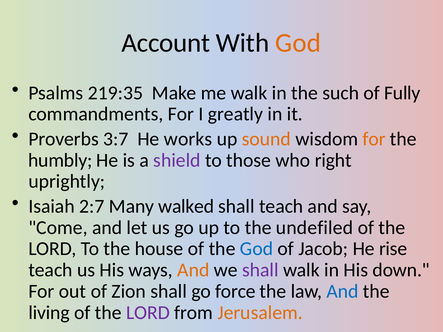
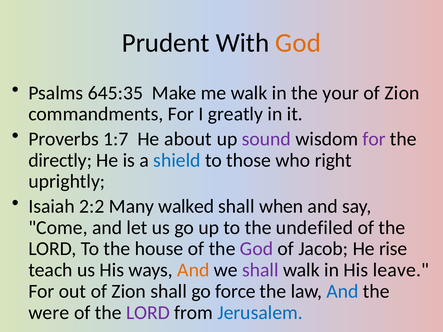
Account: Account -> Prudent
219:35: 219:35 -> 645:35
such: such -> your
Fully at (402, 93): Fully -> Zion
3:7: 3:7 -> 1:7
works: works -> about
sound colour: orange -> purple
for at (374, 139) colour: orange -> purple
humbly: humbly -> directly
shield colour: purple -> blue
2:7: 2:7 -> 2:2
shall teach: teach -> when
God at (256, 249) colour: blue -> purple
down: down -> leave
living: living -> were
Jerusalem colour: orange -> blue
